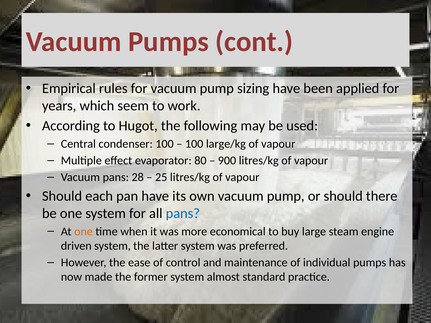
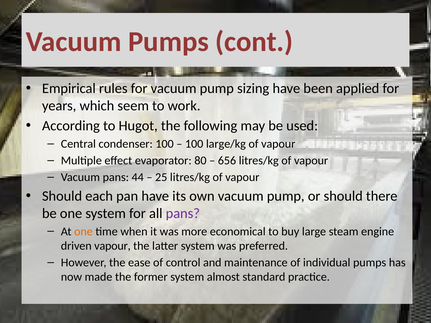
900: 900 -> 656
28: 28 -> 44
pans at (183, 214) colour: blue -> purple
driven system: system -> vapour
